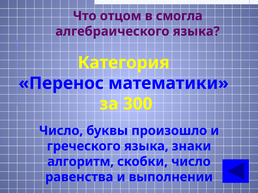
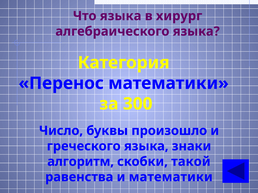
Что отцом: отцом -> языка
смогла: смогла -> хирург
скобки число: число -> такой
и выполнении: выполнении -> математики
